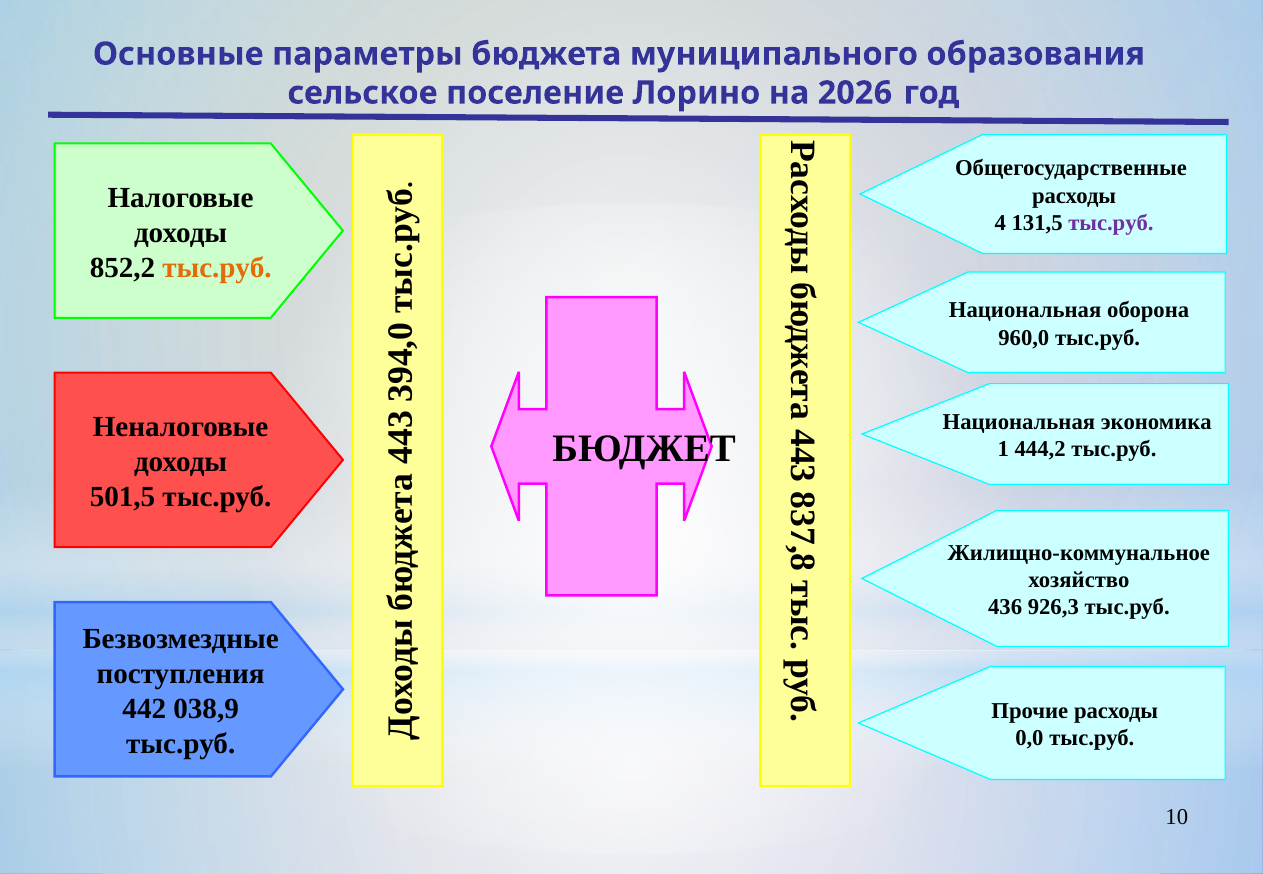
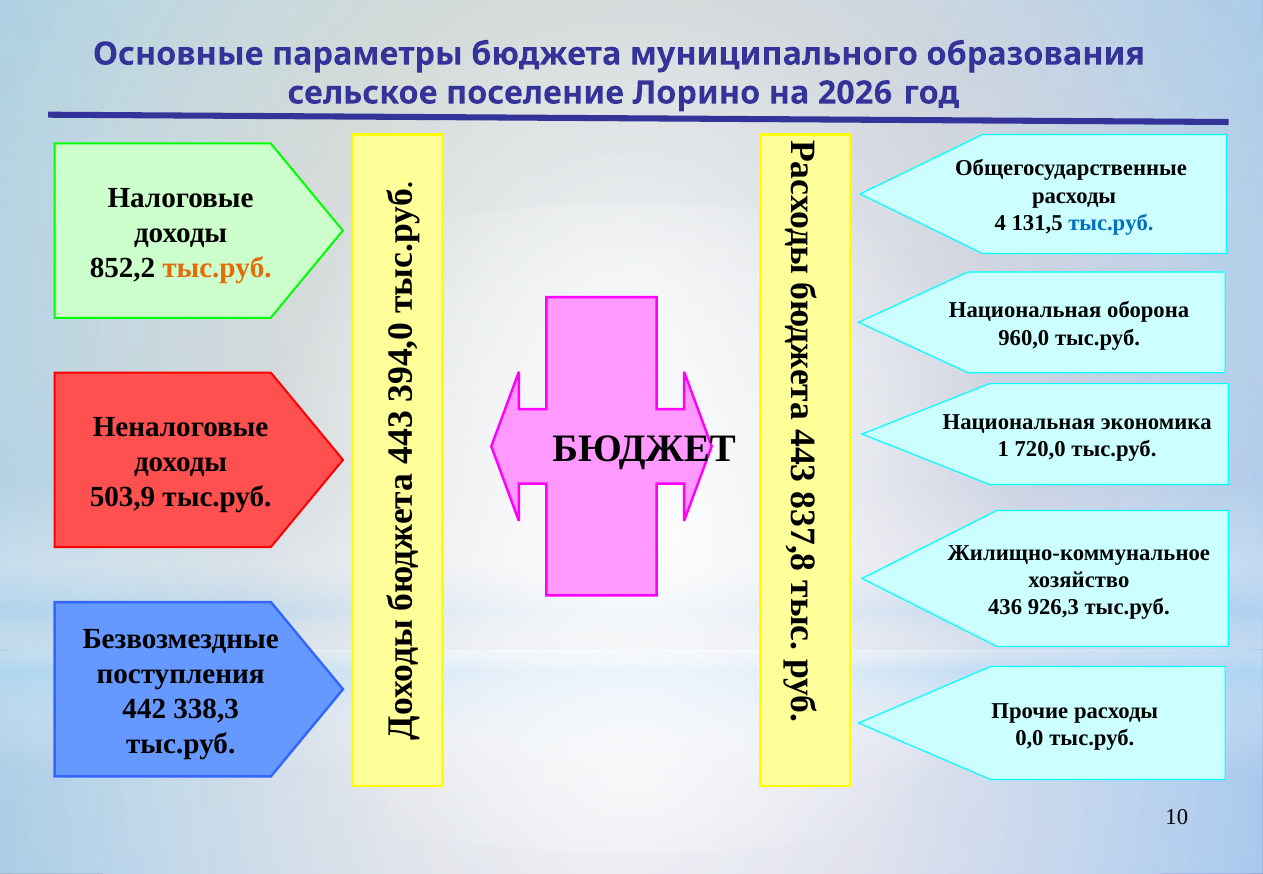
тыс.руб at (1111, 223) colour: purple -> blue
444,2: 444,2 -> 720,0
501,5: 501,5 -> 503,9
038,9: 038,9 -> 338,3
